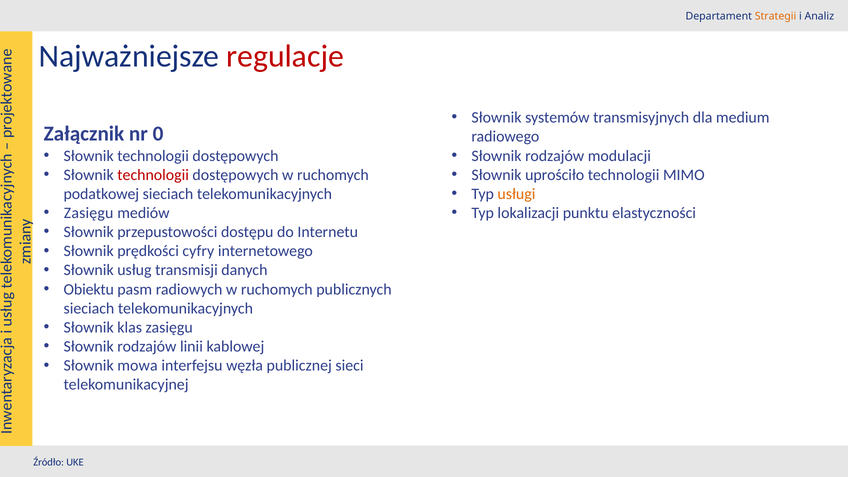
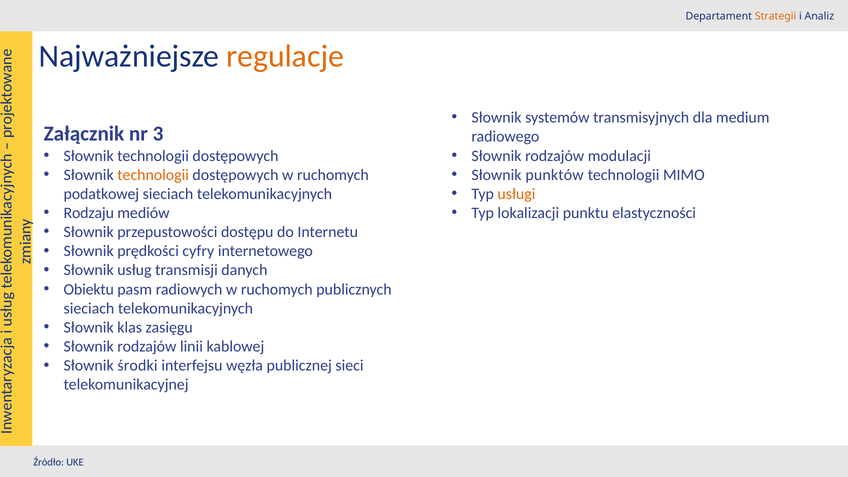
regulacje colour: red -> orange
0: 0 -> 3
technologii at (153, 175) colour: red -> orange
uprościło: uprościło -> punktów
Zasięgu at (89, 213): Zasięgu -> Rodzaju
mowa: mowa -> środki
